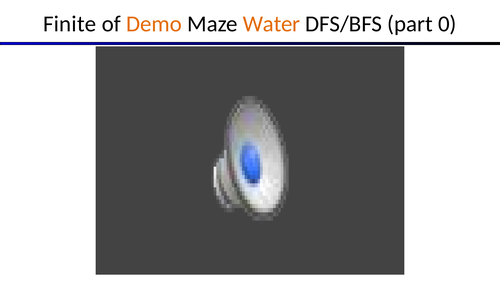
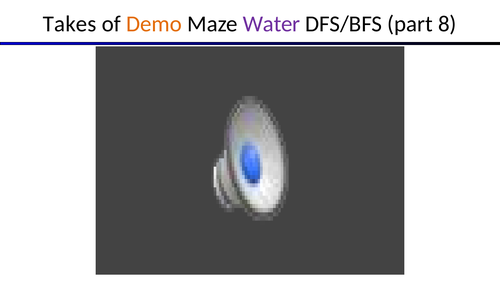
Finite: Finite -> Takes
Water colour: orange -> purple
0: 0 -> 8
